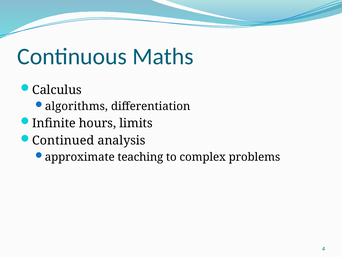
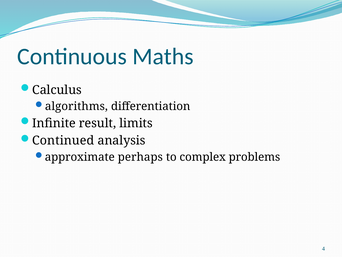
hours: hours -> result
teaching: teaching -> perhaps
